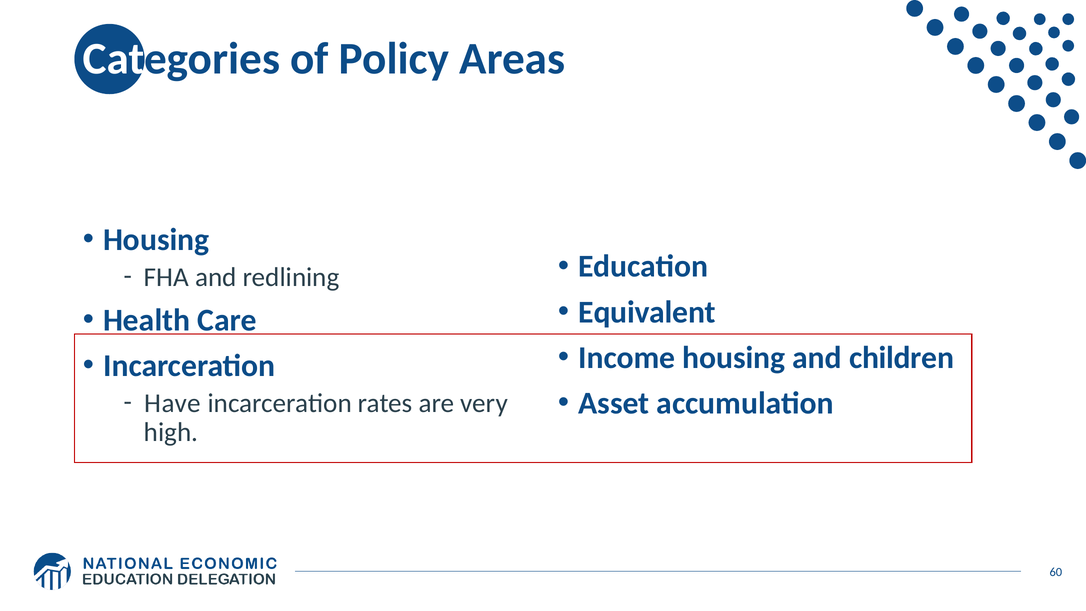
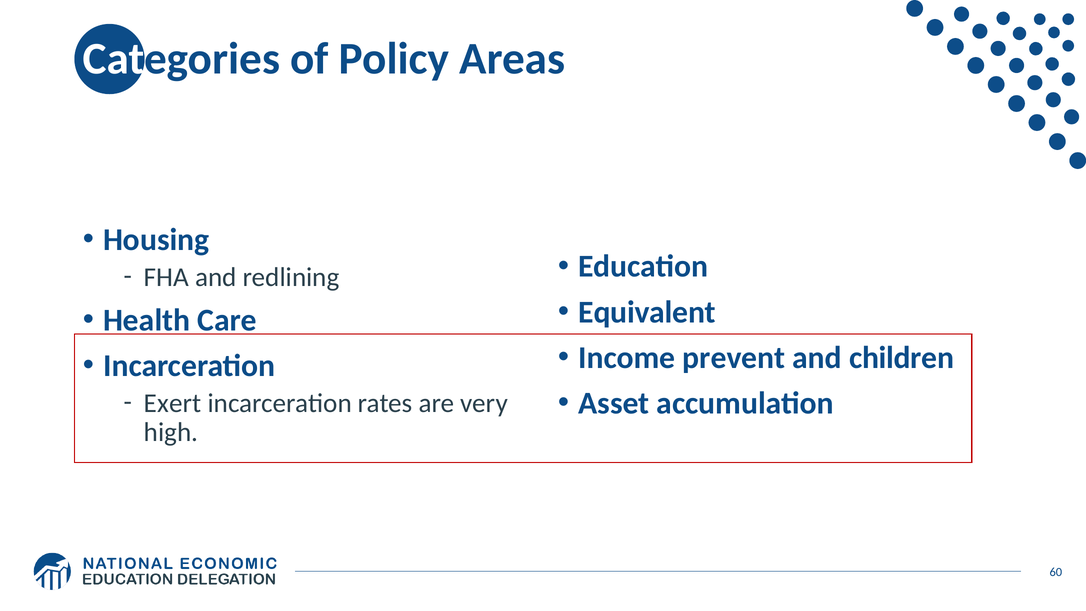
Income housing: housing -> prevent
Have: Have -> Exert
